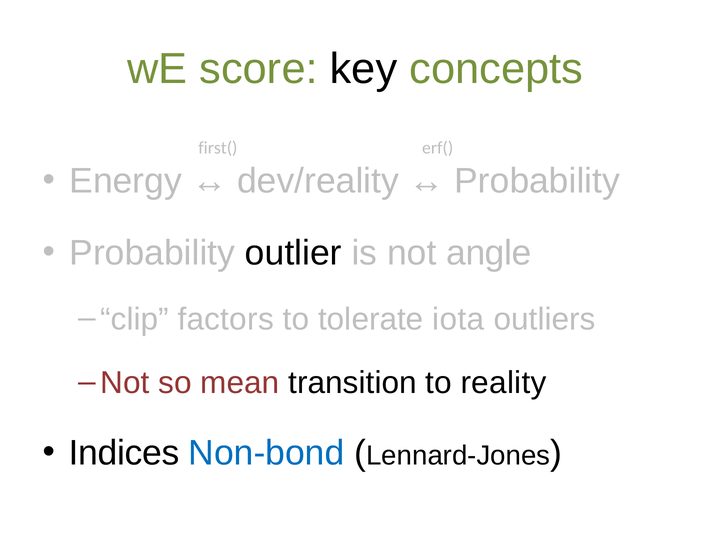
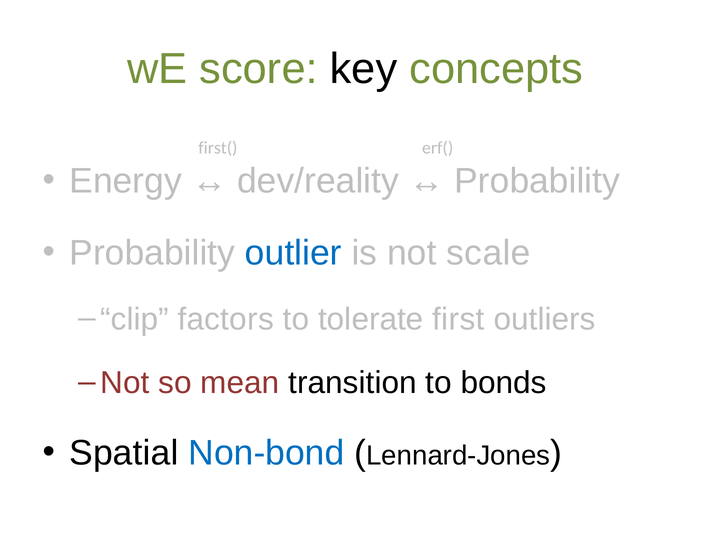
outlier colour: black -> blue
angle: angle -> scale
iota: iota -> first
reality: reality -> bonds
Indices: Indices -> Spatial
